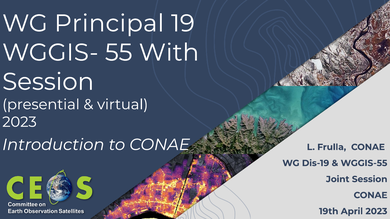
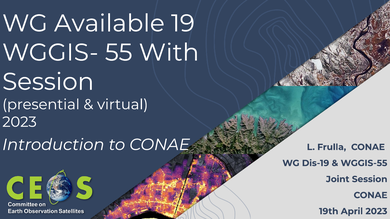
Principal: Principal -> Available
